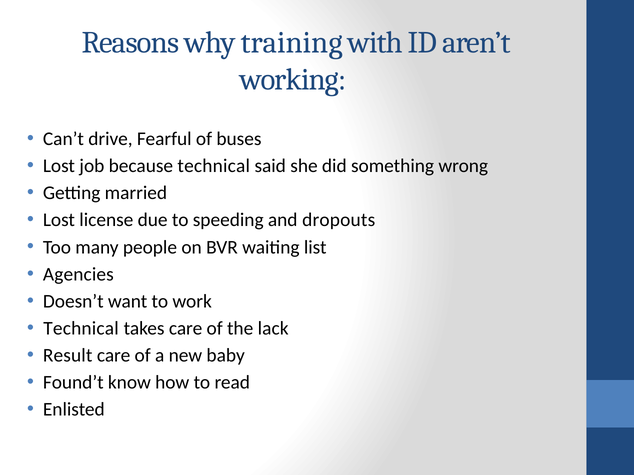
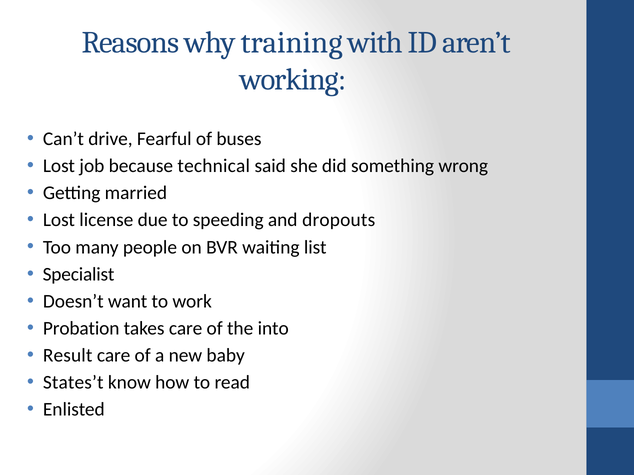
Agencies: Agencies -> Specialist
Technical at (81, 329): Technical -> Probation
lack: lack -> into
Found’t: Found’t -> States’t
